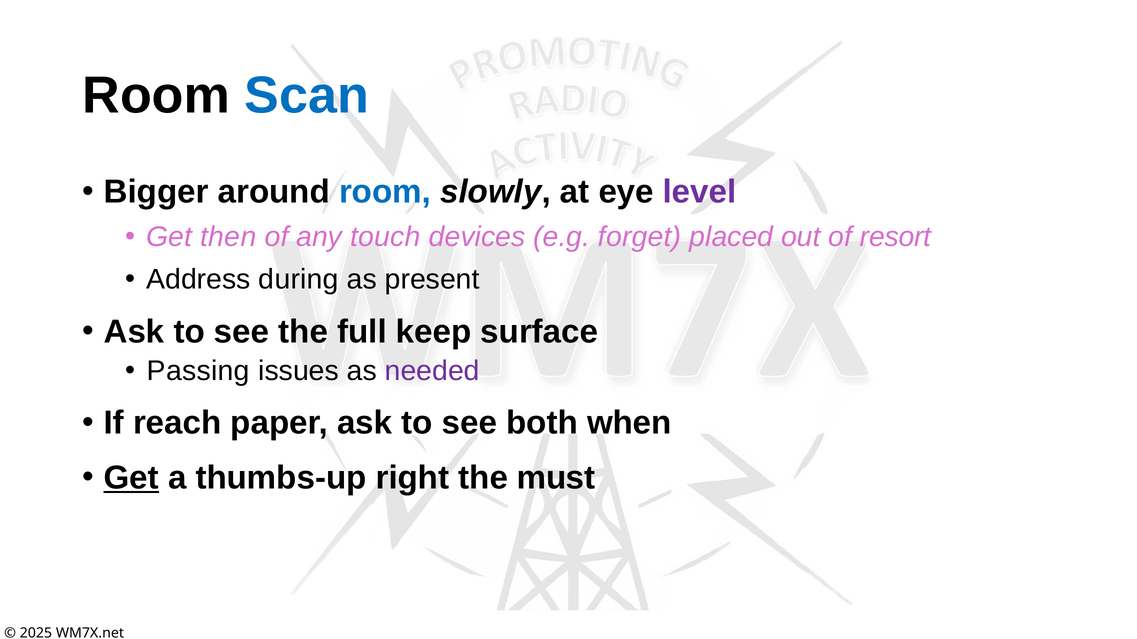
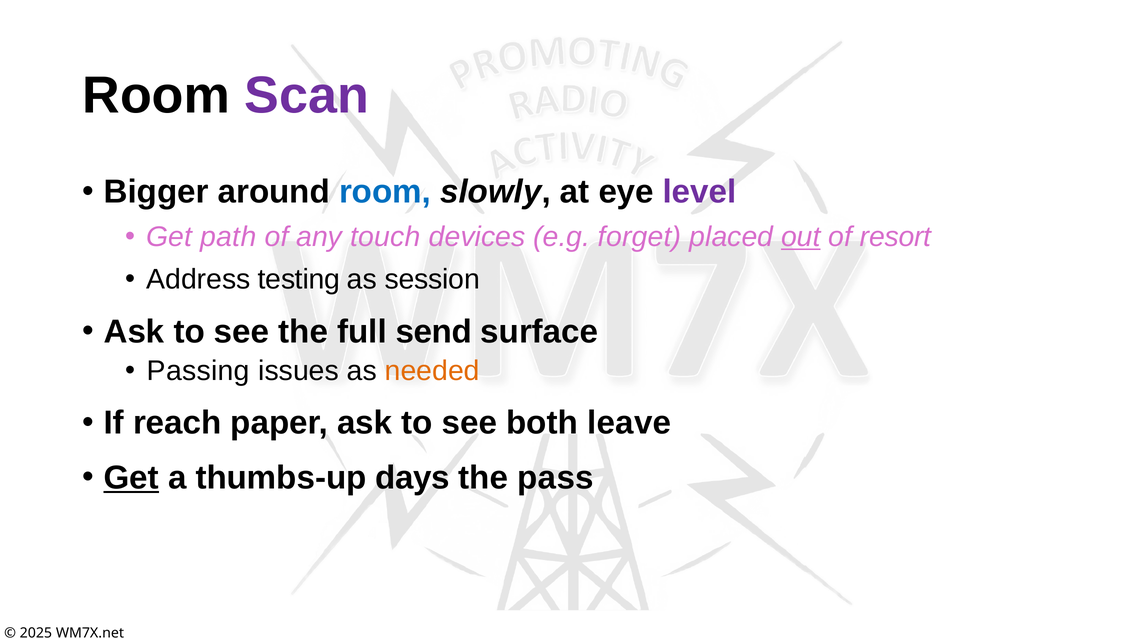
Scan colour: blue -> purple
then: then -> path
out underline: none -> present
during: during -> testing
present: present -> session
keep: keep -> send
needed colour: purple -> orange
when: when -> leave
right: right -> days
must: must -> pass
